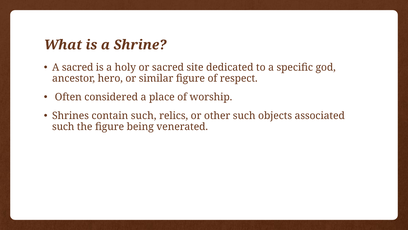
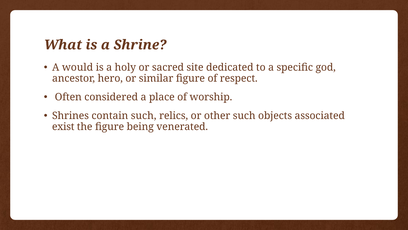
A sacred: sacred -> would
such at (63, 127): such -> exist
